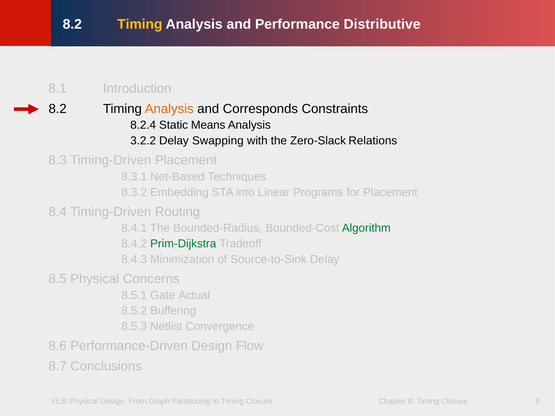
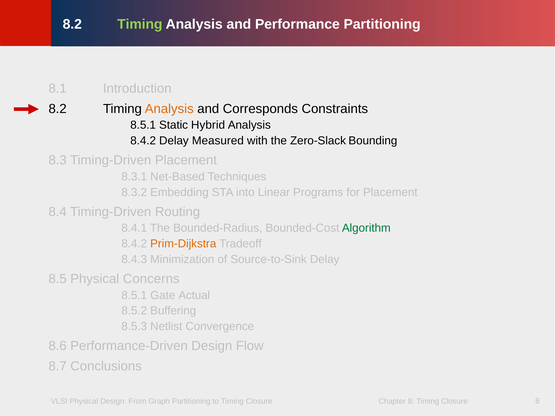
Timing at (140, 24) colour: yellow -> light green
Performance Distributive: Distributive -> Partitioning
8.2.4 at (143, 125): 8.2.4 -> 8.5.1
Means: Means -> Hybrid
3.2.2 at (143, 141): 3.2.2 -> 8.4.2
Swapping: Swapping -> Measured
Relations: Relations -> Bounding
Prim-Dijkstra colour: green -> orange
